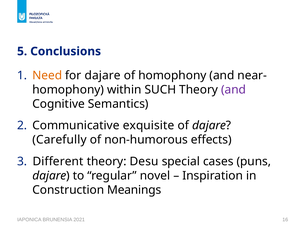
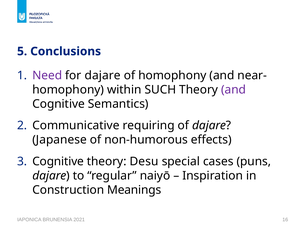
Need colour: orange -> purple
exquisite: exquisite -> requiring
Carefully: Carefully -> Japanese
Different at (58, 162): Different -> Cognitive
novel: novel -> naiyō
